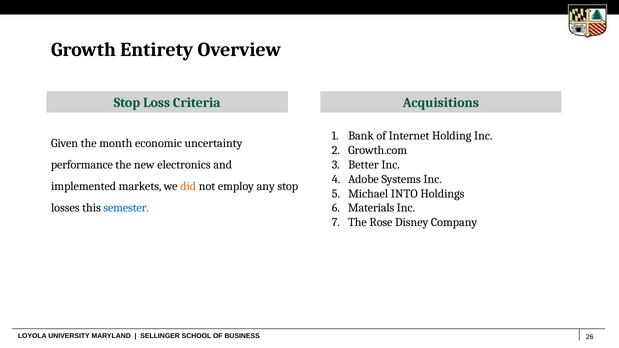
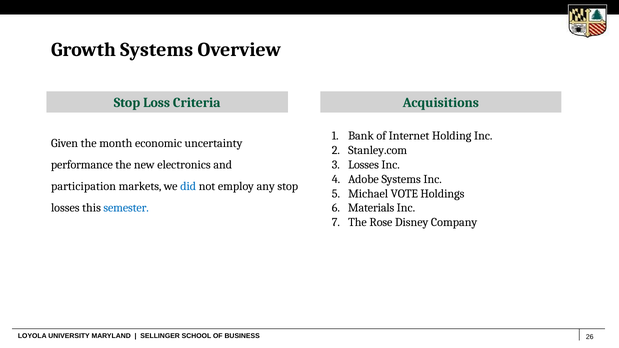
Growth Entirety: Entirety -> Systems
Growth.com: Growth.com -> Stanley.com
Better at (363, 165): Better -> Losses
implemented: implemented -> participation
did colour: orange -> blue
INTO: INTO -> VOTE
